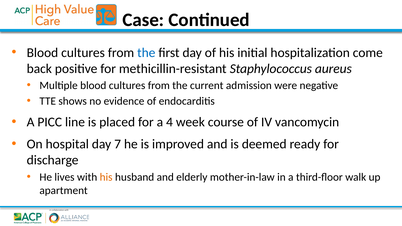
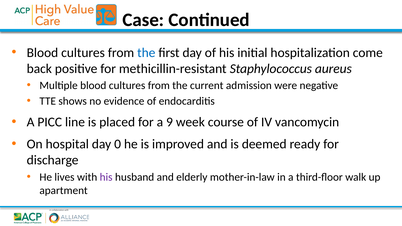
4: 4 -> 9
7: 7 -> 0
his at (106, 177) colour: orange -> purple
